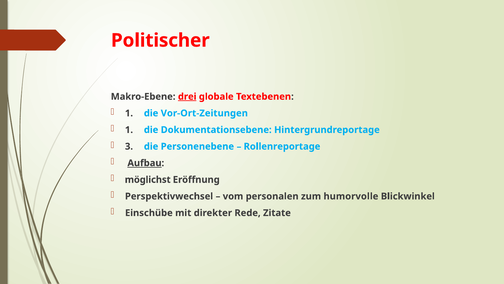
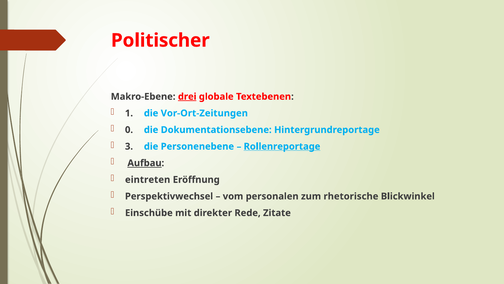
1 at (129, 130): 1 -> 0
Rollenreportage underline: none -> present
möglichst: möglichst -> eintreten
humorvolle: humorvolle -> rhetorische
